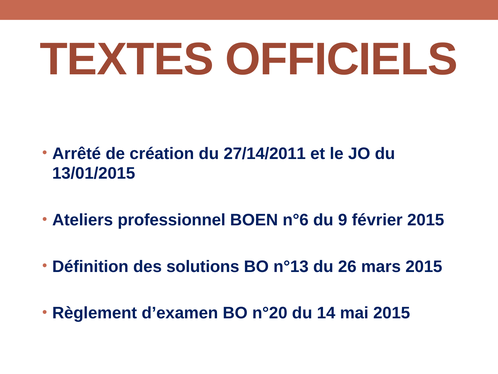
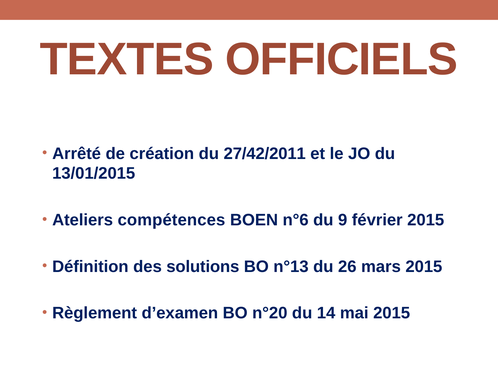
27/14/2011: 27/14/2011 -> 27/42/2011
professionnel: professionnel -> compétences
